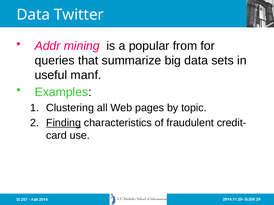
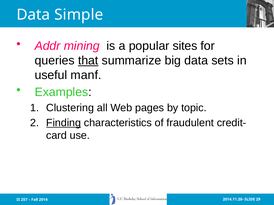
Twitter: Twitter -> Simple
from: from -> sites
that underline: none -> present
